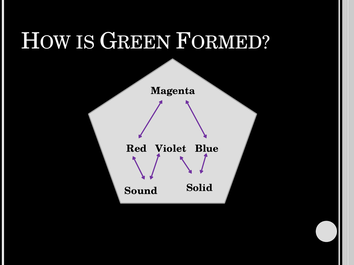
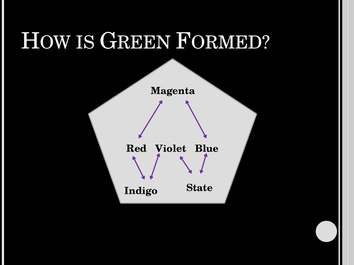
Solid: Solid -> State
Sound: Sound -> Indigo
